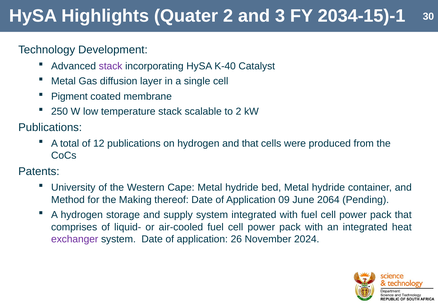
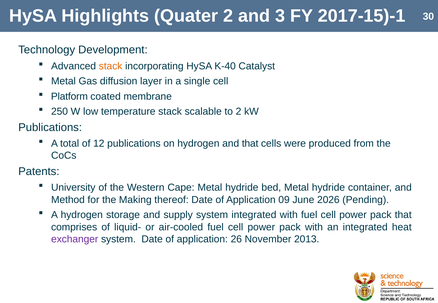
2034-15)-1: 2034-15)-1 -> 2017-15)-1
stack at (111, 66) colour: purple -> orange
Pigment: Pigment -> Platform
2064: 2064 -> 2026
2024: 2024 -> 2013
